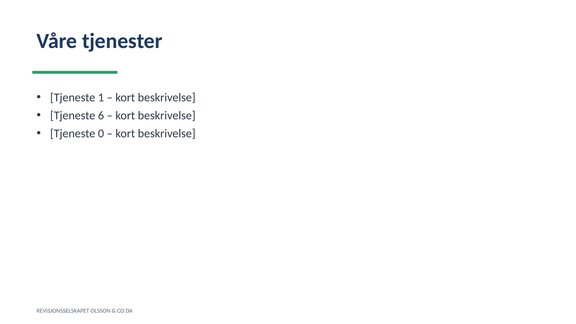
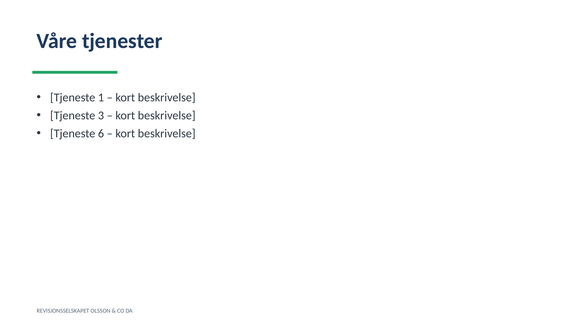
6: 6 -> 3
0: 0 -> 6
